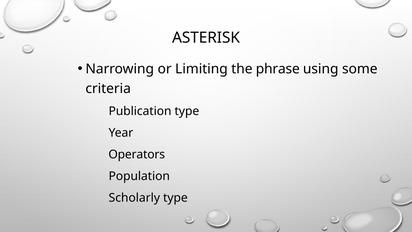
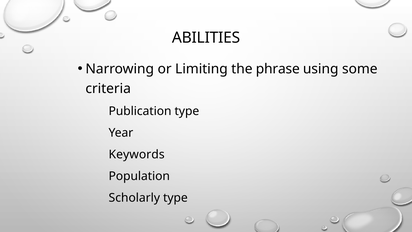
ASTERISK: ASTERISK -> ABILITIES
Operators: Operators -> Keywords
